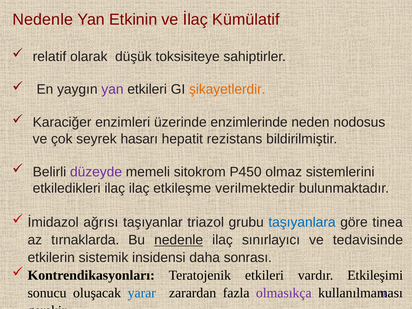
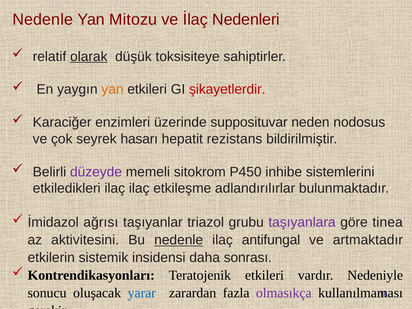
Etkinin: Etkinin -> Mitozu
Kümülatif: Kümülatif -> Nedenleri
olarak underline: none -> present
yan at (112, 89) colour: purple -> orange
şikayetlerdir colour: orange -> red
enzimlerinde: enzimlerinde -> supposituvar
olmaz: olmaz -> inhibe
verilmektedir: verilmektedir -> adlandırılırlar
taşıyanlara colour: blue -> purple
tırnaklarda: tırnaklarda -> aktivitesini
sınırlayıcı: sınırlayıcı -> antifungal
tedavisinde: tedavisinde -> artmaktadır
Etkileşimi: Etkileşimi -> Nedeniyle
